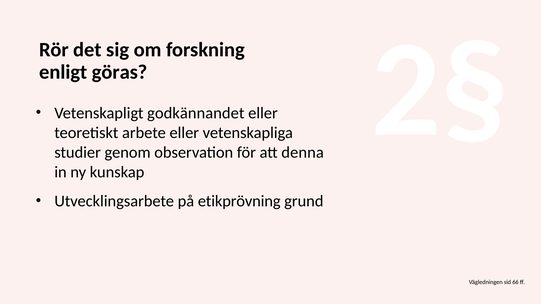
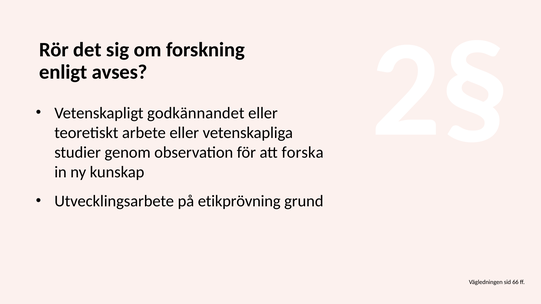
göras: göras -> avses
denna: denna -> forska
